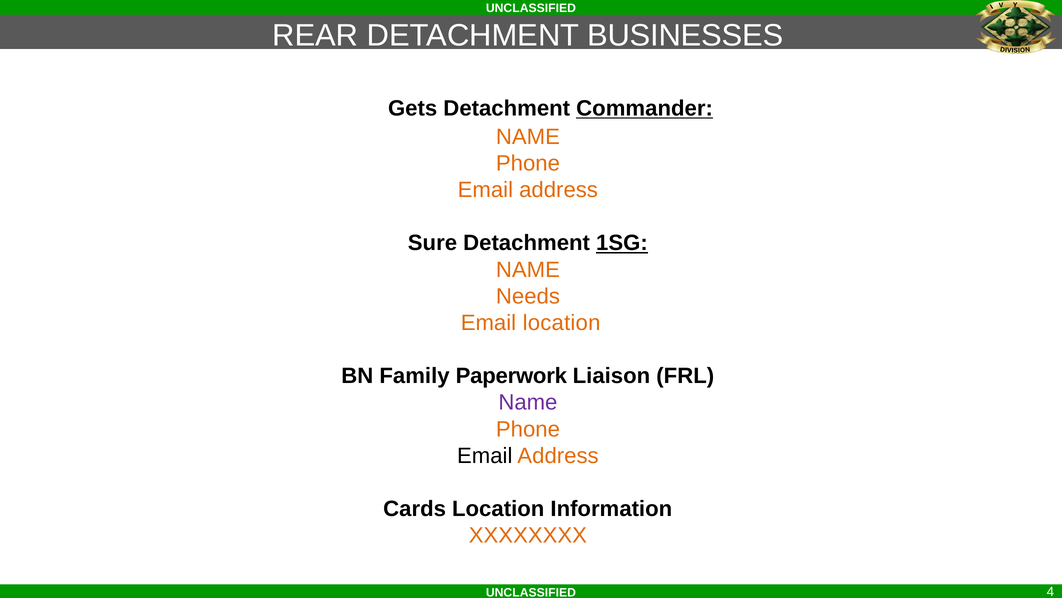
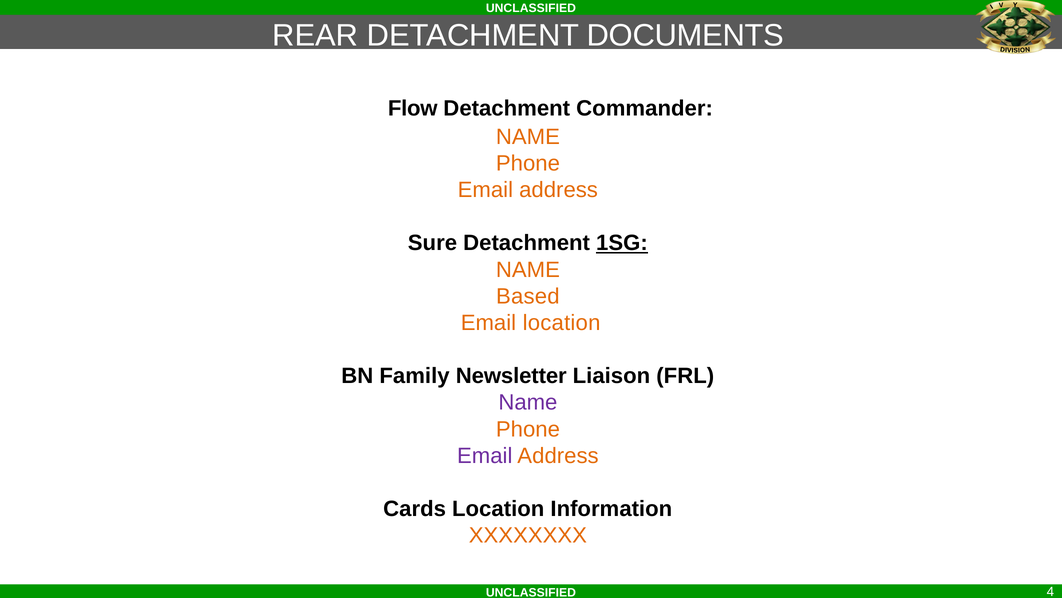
BUSINESSES: BUSINESSES -> DOCUMENTS
Gets: Gets -> Flow
Commander underline: present -> none
Needs: Needs -> Based
Paperwork: Paperwork -> Newsletter
Email at (485, 455) colour: black -> purple
